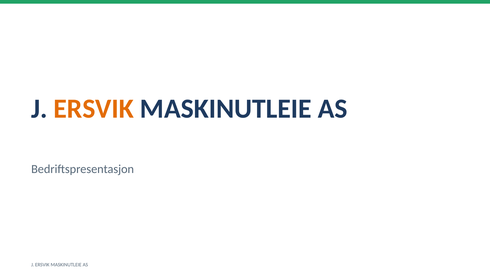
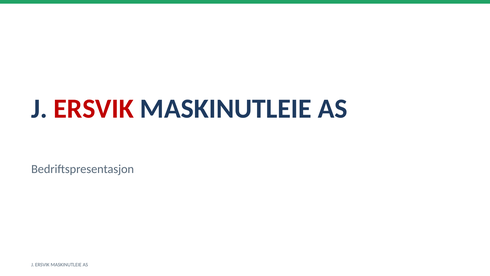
ERSVIK at (94, 109) colour: orange -> red
